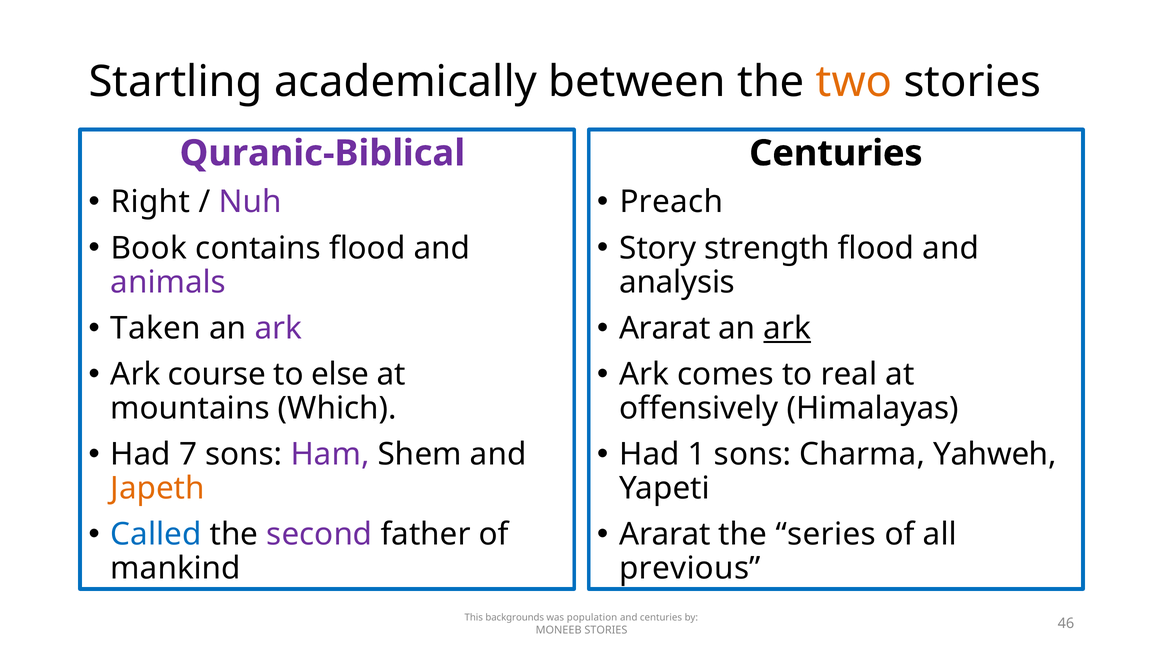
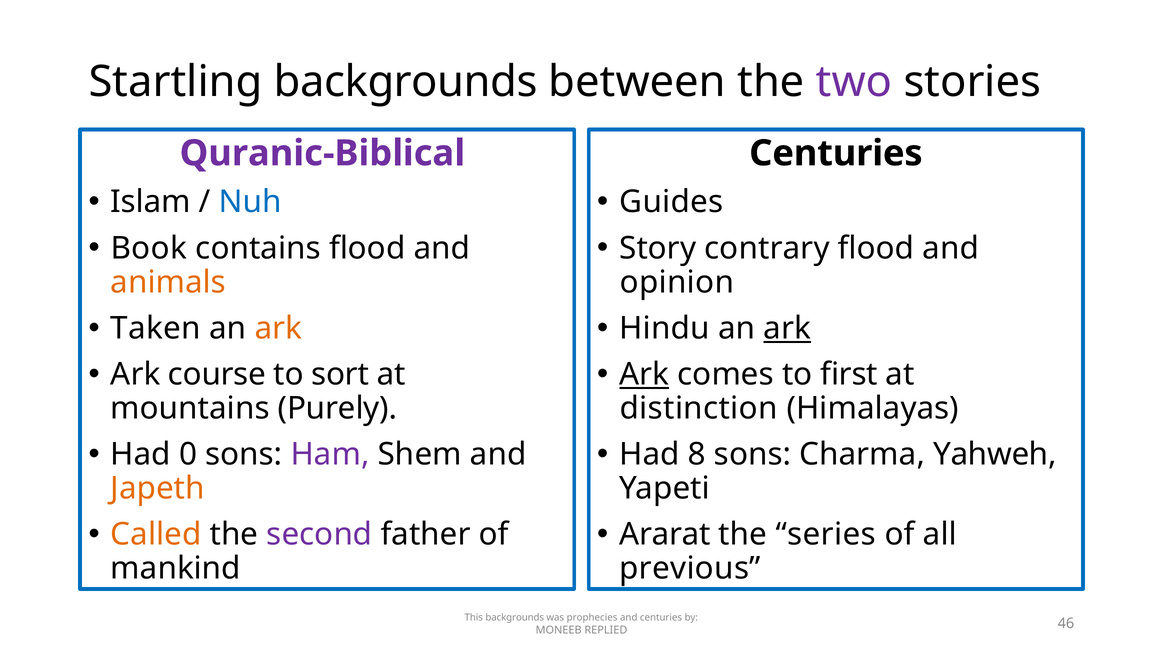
Startling academically: academically -> backgrounds
two colour: orange -> purple
Right: Right -> Islam
Nuh colour: purple -> blue
Preach: Preach -> Guides
strength: strength -> contrary
animals colour: purple -> orange
analysis: analysis -> opinion
ark at (278, 328) colour: purple -> orange
Ararat at (665, 328): Ararat -> Hindu
else: else -> sort
Ark at (644, 374) underline: none -> present
real: real -> first
Which: Which -> Purely
offensively: offensively -> distinction
7: 7 -> 0
1: 1 -> 8
Called colour: blue -> orange
population: population -> prophecies
MONEEB STORIES: STORIES -> REPLIED
